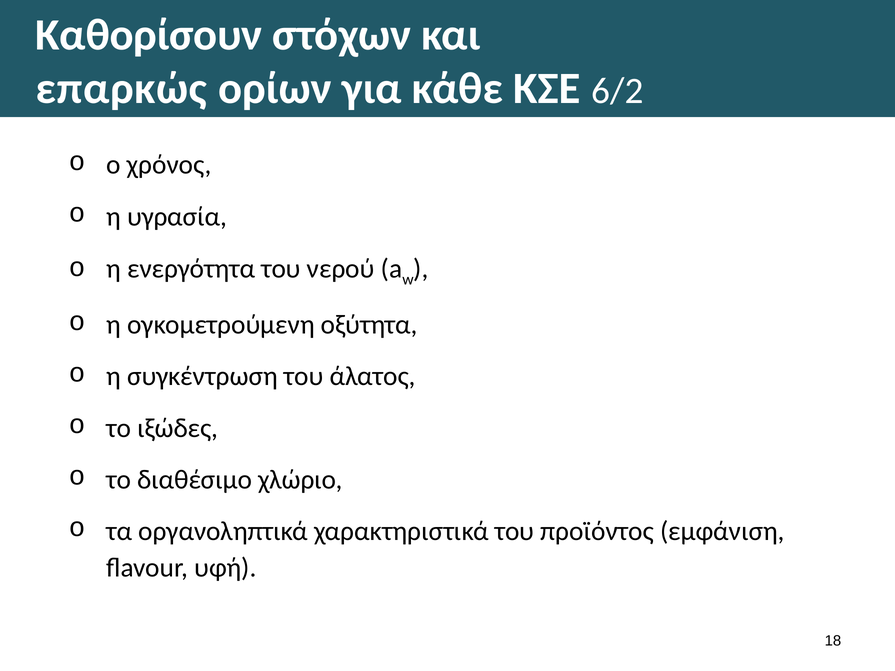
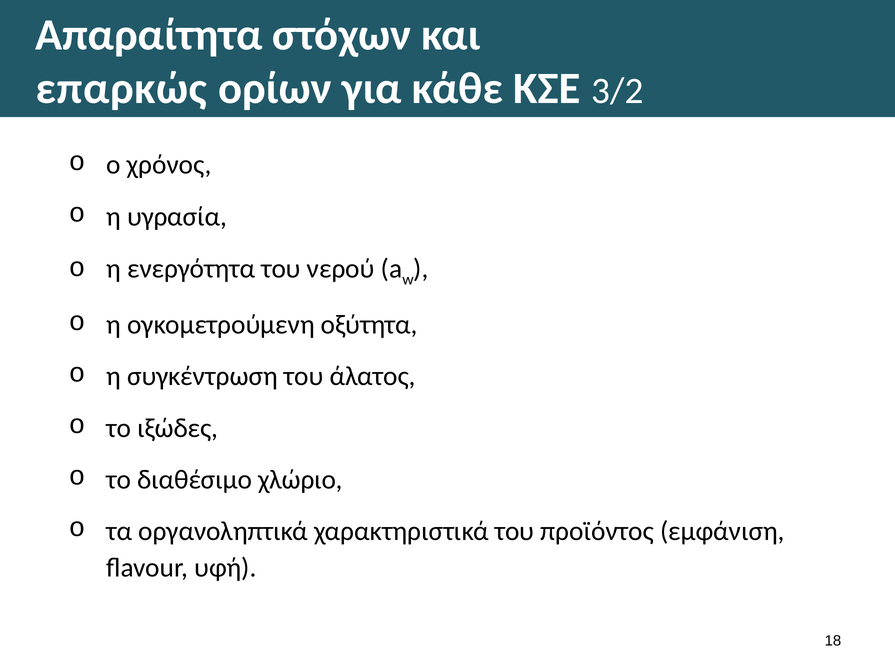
Καθορίσουν: Καθορίσουν -> Απαραίτητα
6/2: 6/2 -> 3/2
